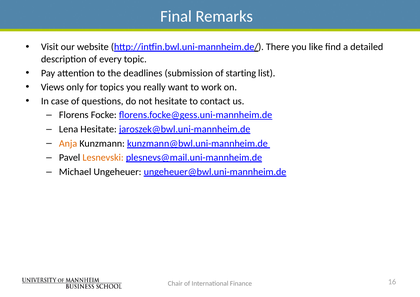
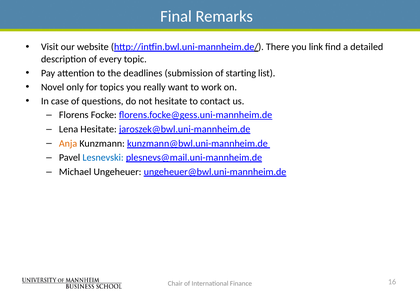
like: like -> link
Views: Views -> Novel
Lesnevski colour: orange -> blue
